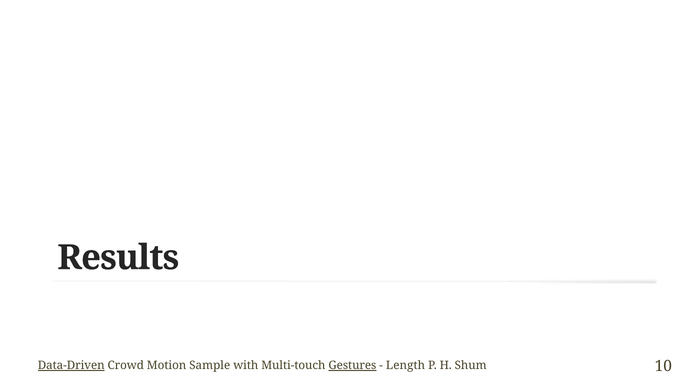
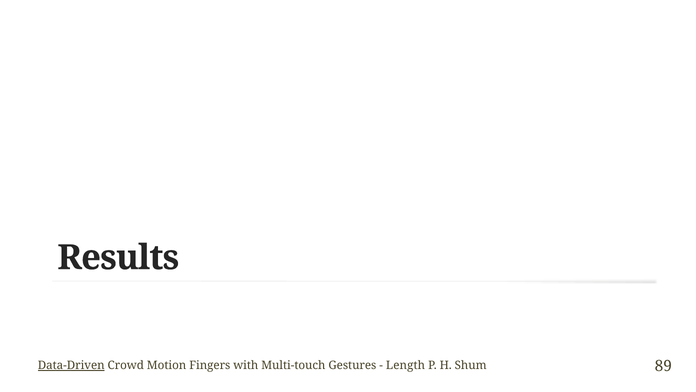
Sample: Sample -> Fingers
Gestures underline: present -> none
10: 10 -> 89
